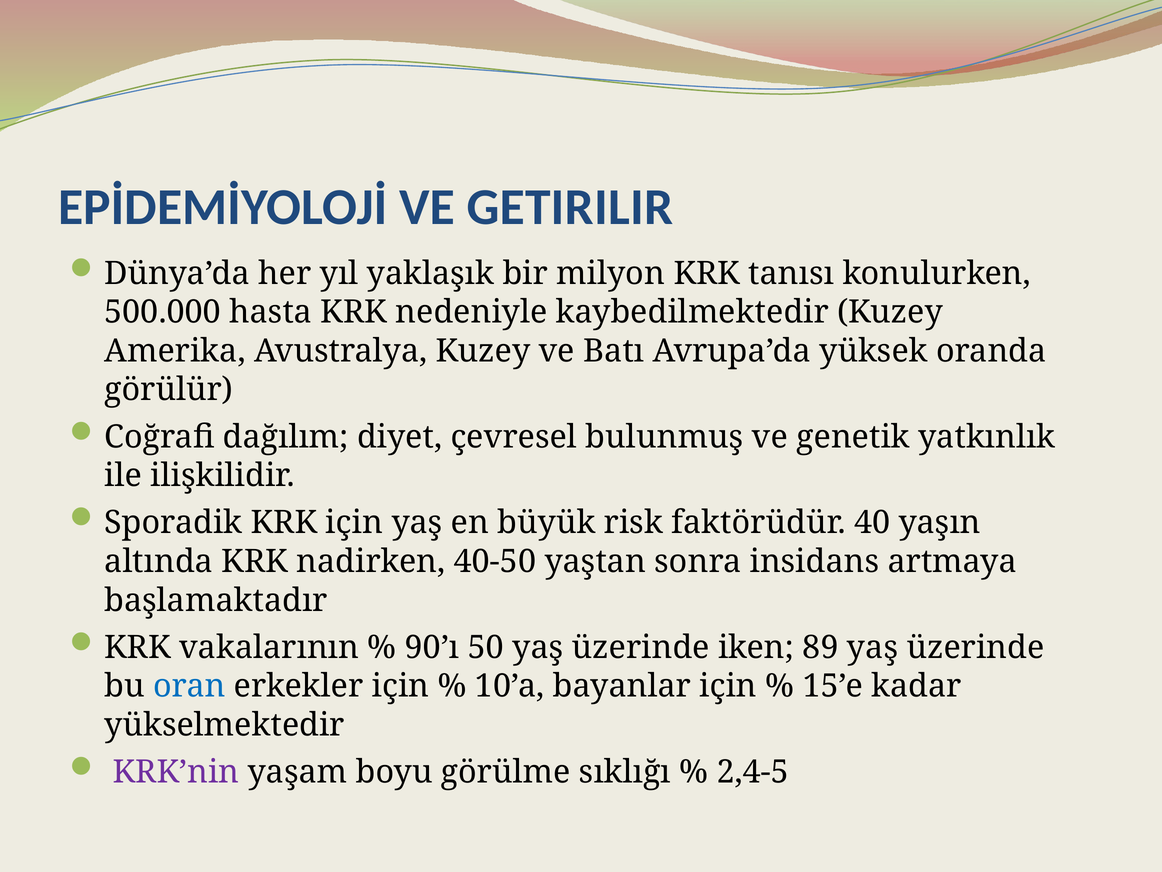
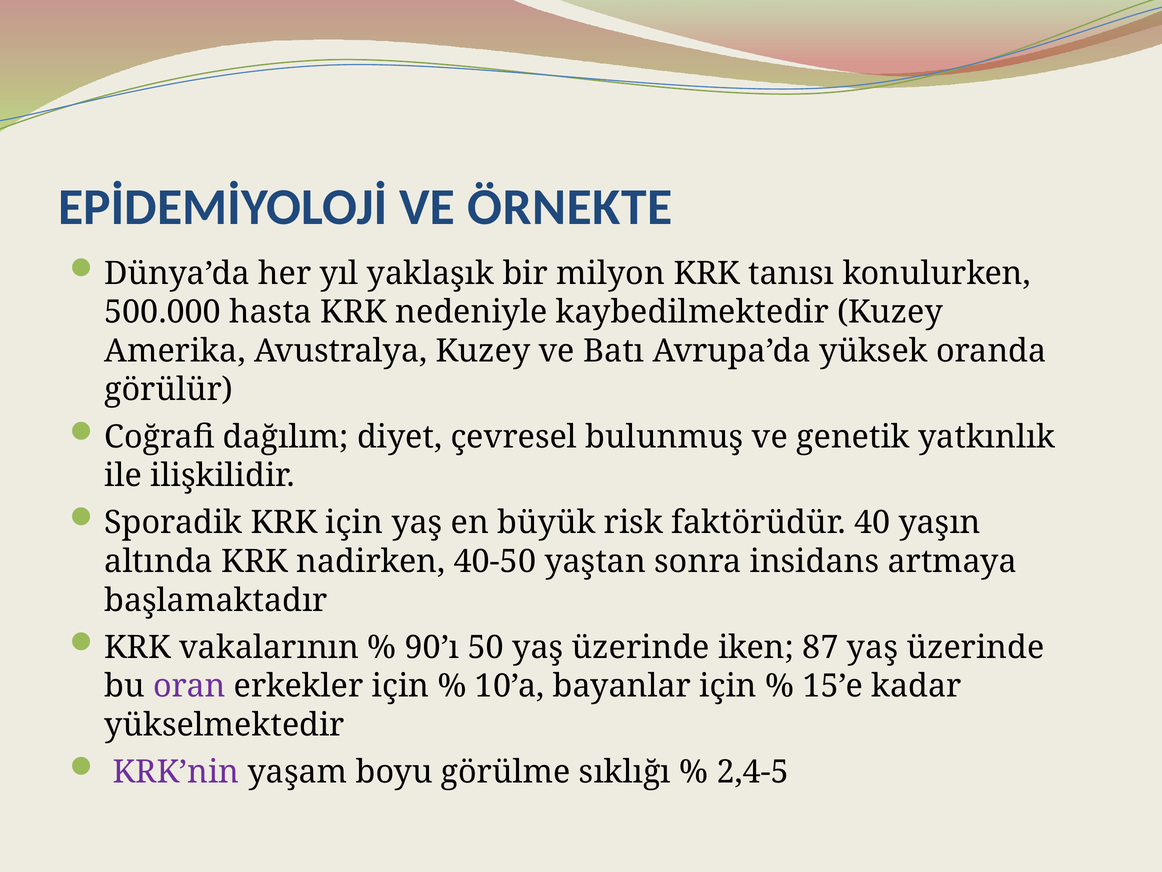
GETIRILIR: GETIRILIR -> ÖRNEKTE
89: 89 -> 87
oran colour: blue -> purple
